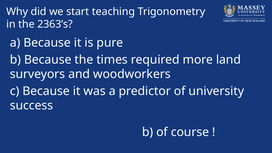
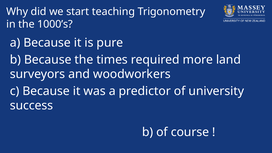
2363’s: 2363’s -> 1000’s
